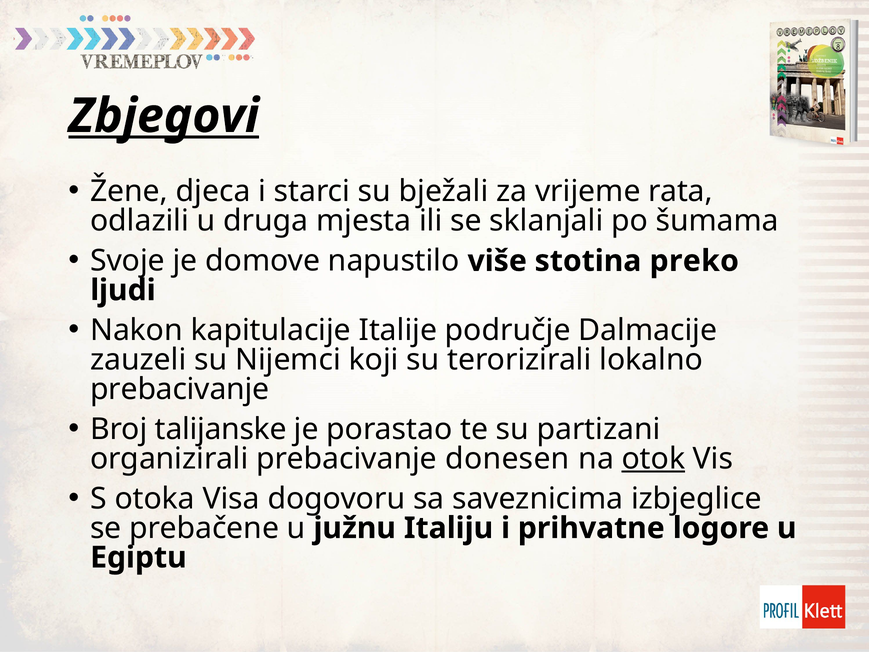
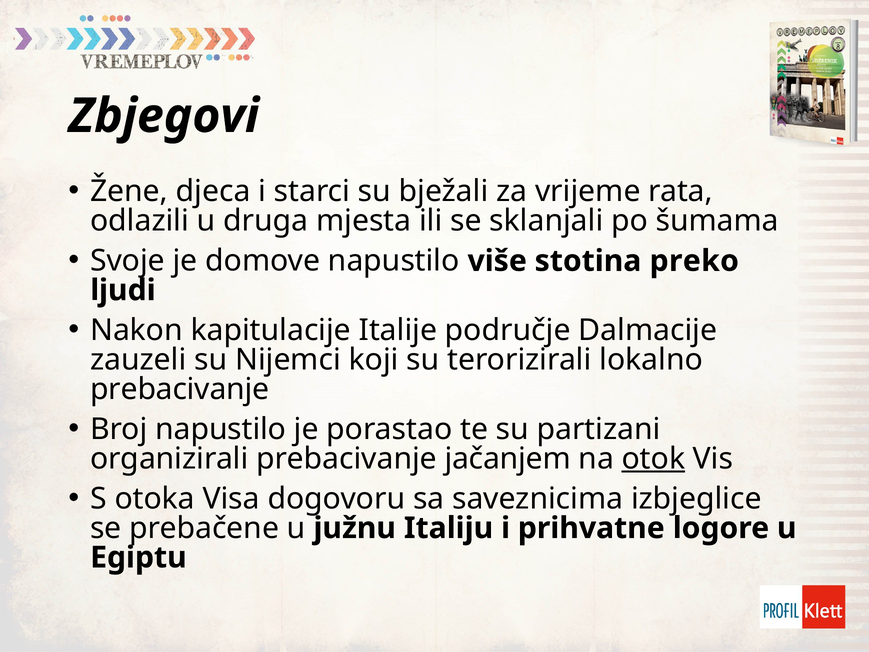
Zbjegovi underline: present -> none
Broj talijanske: talijanske -> napustilo
donesen: donesen -> jačanjem
